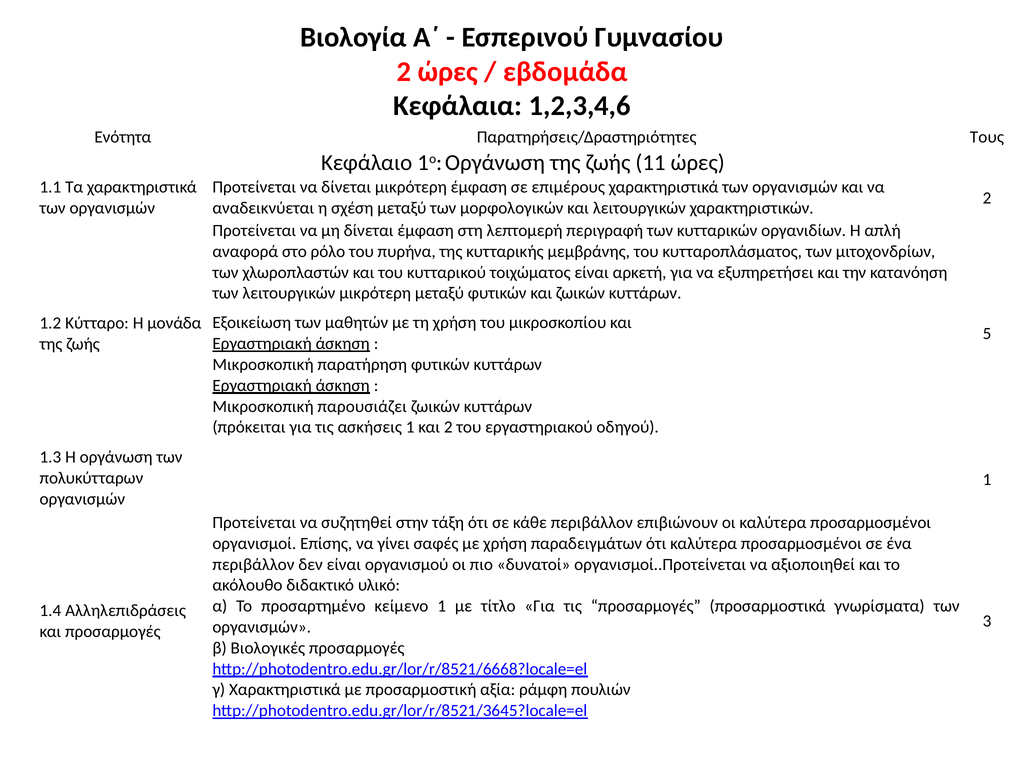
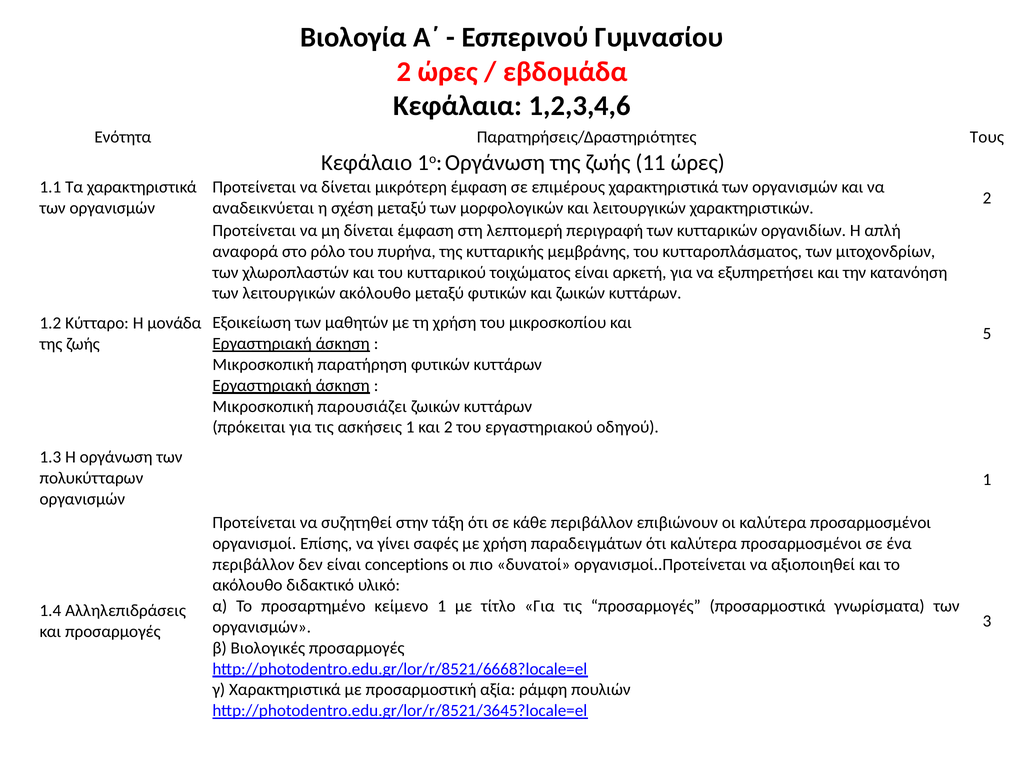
λειτουργικών μικρότερη: μικρότερη -> ακόλουθο
οργανισμού: οργανισμού -> conceptions
